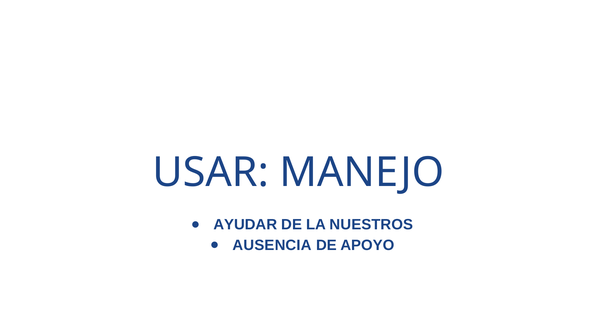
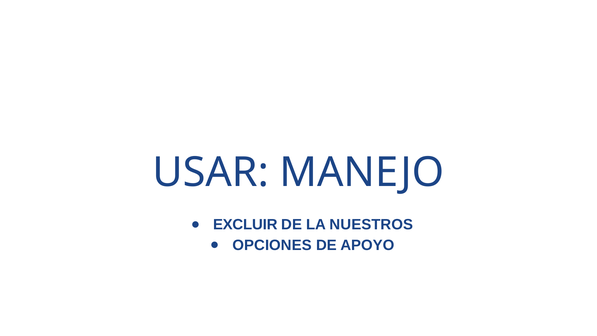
AYUDAR: AYUDAR -> EXCLUIR
AUSENCIA: AUSENCIA -> OPCIONES
